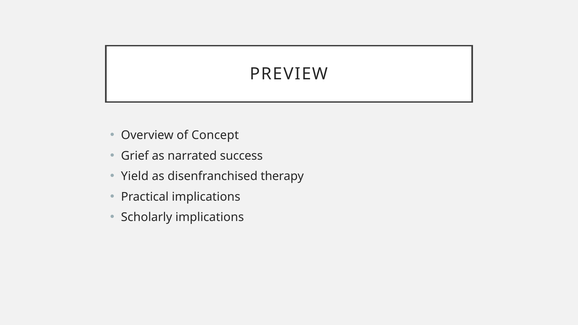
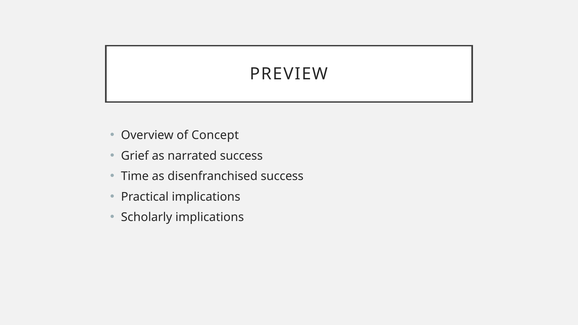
Yield: Yield -> Time
disenfranchised therapy: therapy -> success
